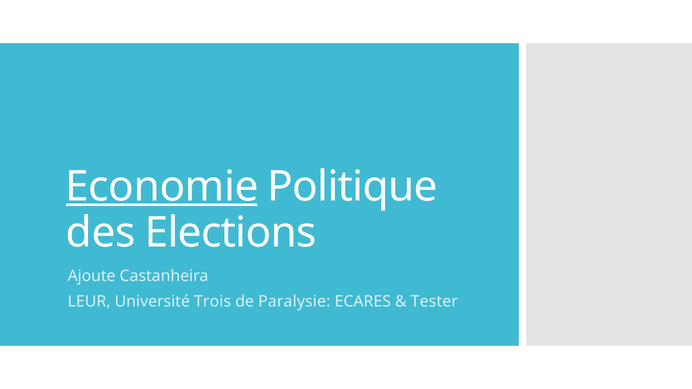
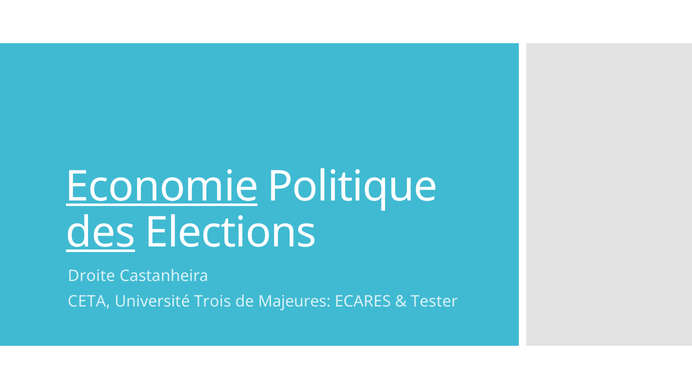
des underline: none -> present
Ajoute: Ajoute -> Droite
LEUR: LEUR -> CETA
Paralysie: Paralysie -> Majeures
